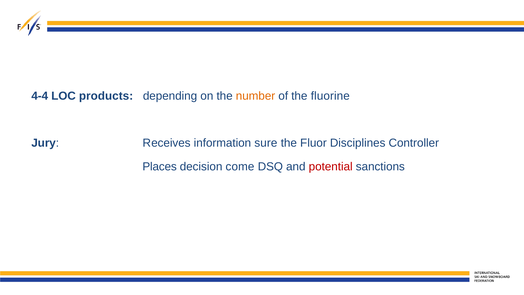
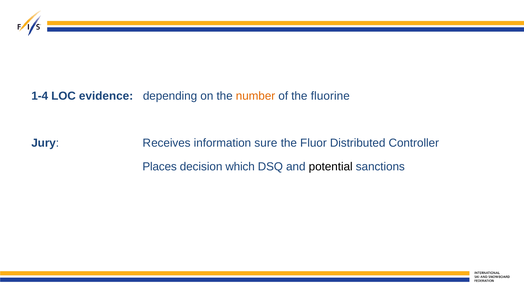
4-4: 4-4 -> 1-4
products: products -> evidence
Disciplines: Disciplines -> Distributed
come: come -> which
potential colour: red -> black
